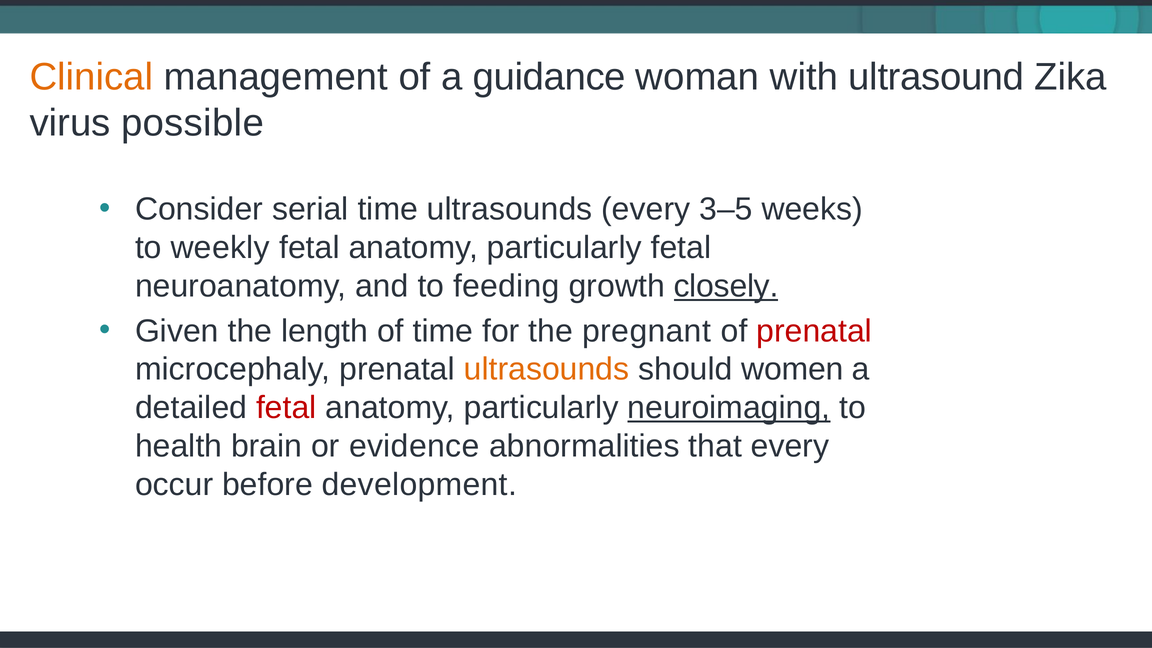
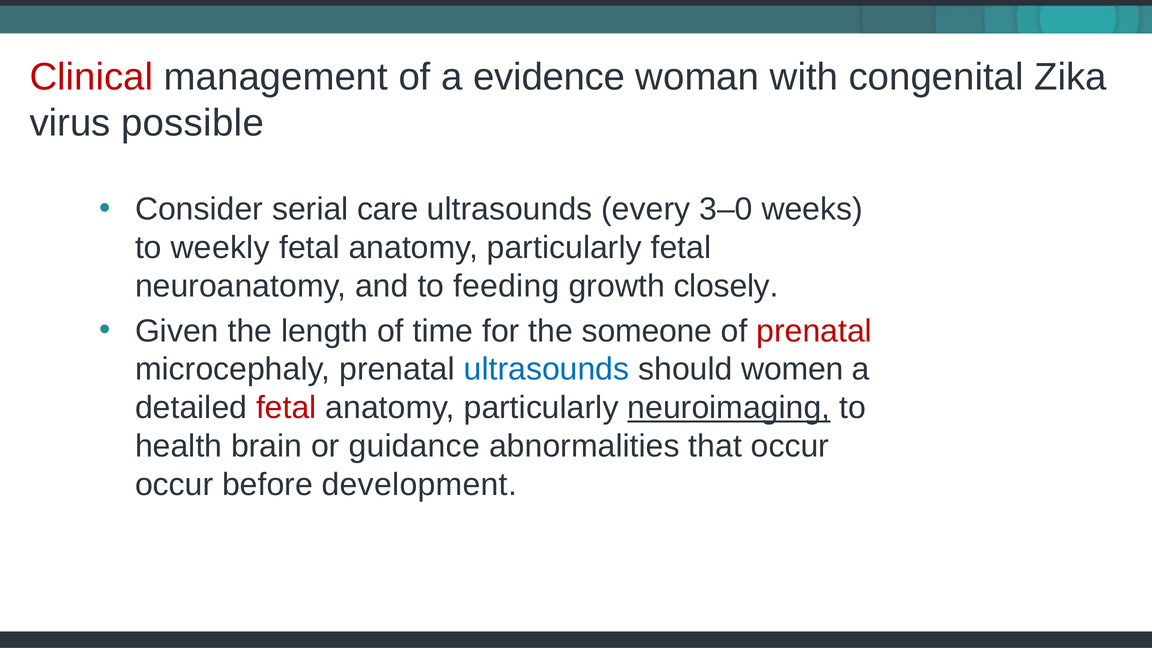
Clinical colour: orange -> red
guidance: guidance -> evidence
ultrasound: ultrasound -> congenital
serial time: time -> care
3–5: 3–5 -> 3–0
closely underline: present -> none
pregnant: pregnant -> someone
ultrasounds at (547, 369) colour: orange -> blue
evidence: evidence -> guidance
that every: every -> occur
